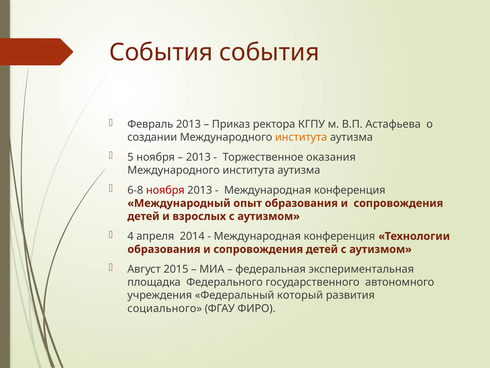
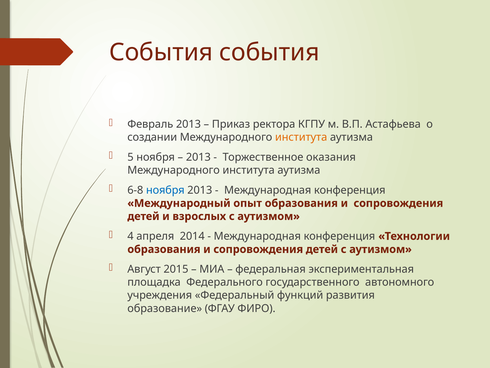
ноября at (165, 190) colour: red -> blue
который: который -> функций
социального: социального -> образование
